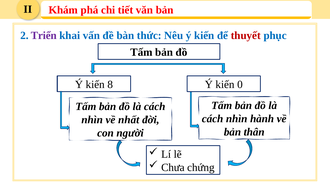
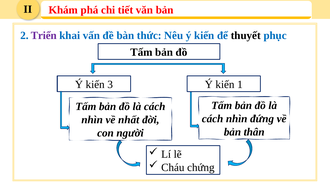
thuyết colour: red -> black
8: 8 -> 3
0: 0 -> 1
hành: hành -> đứng
Chưa: Chưa -> Cháu
